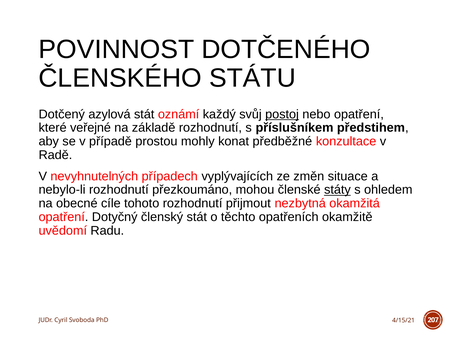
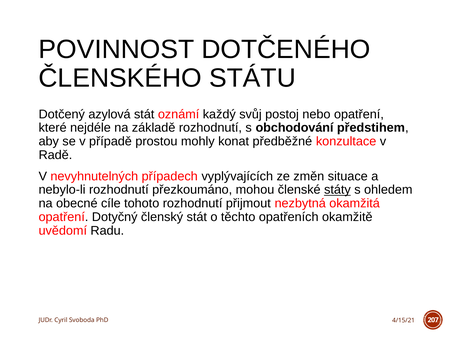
postoj underline: present -> none
veřejné: veřejné -> nejdéle
příslušníkem: příslušníkem -> obchodování
